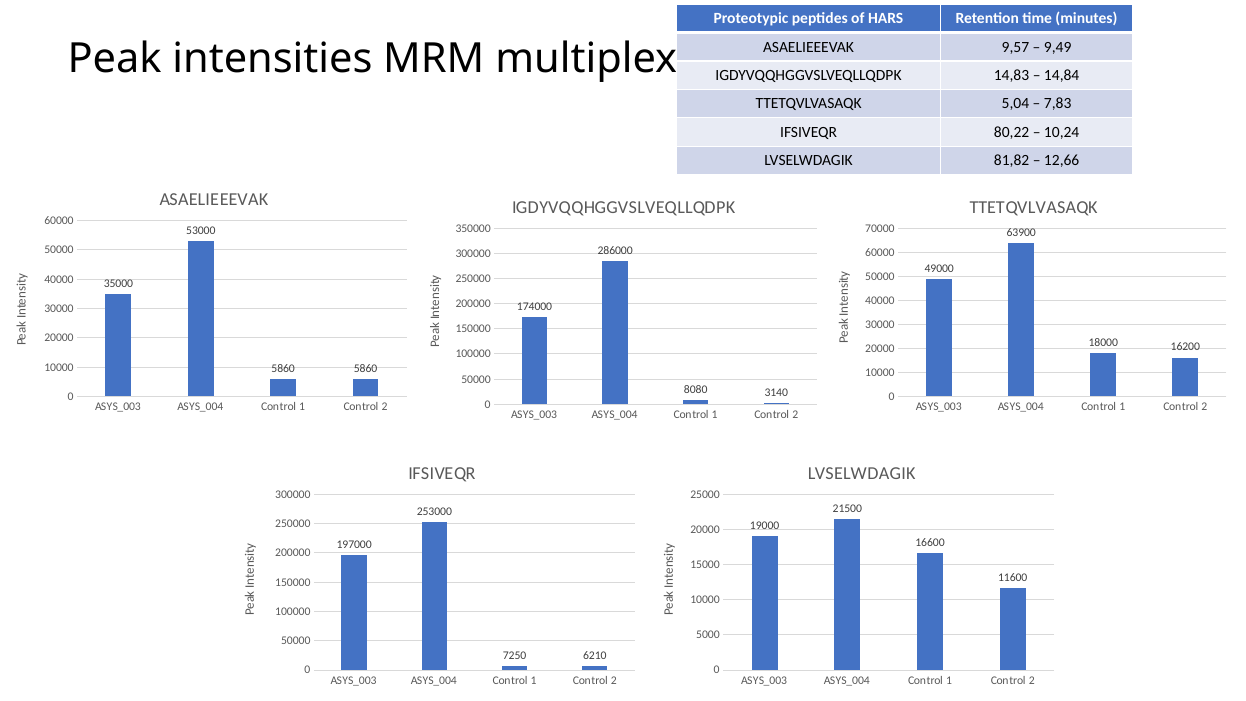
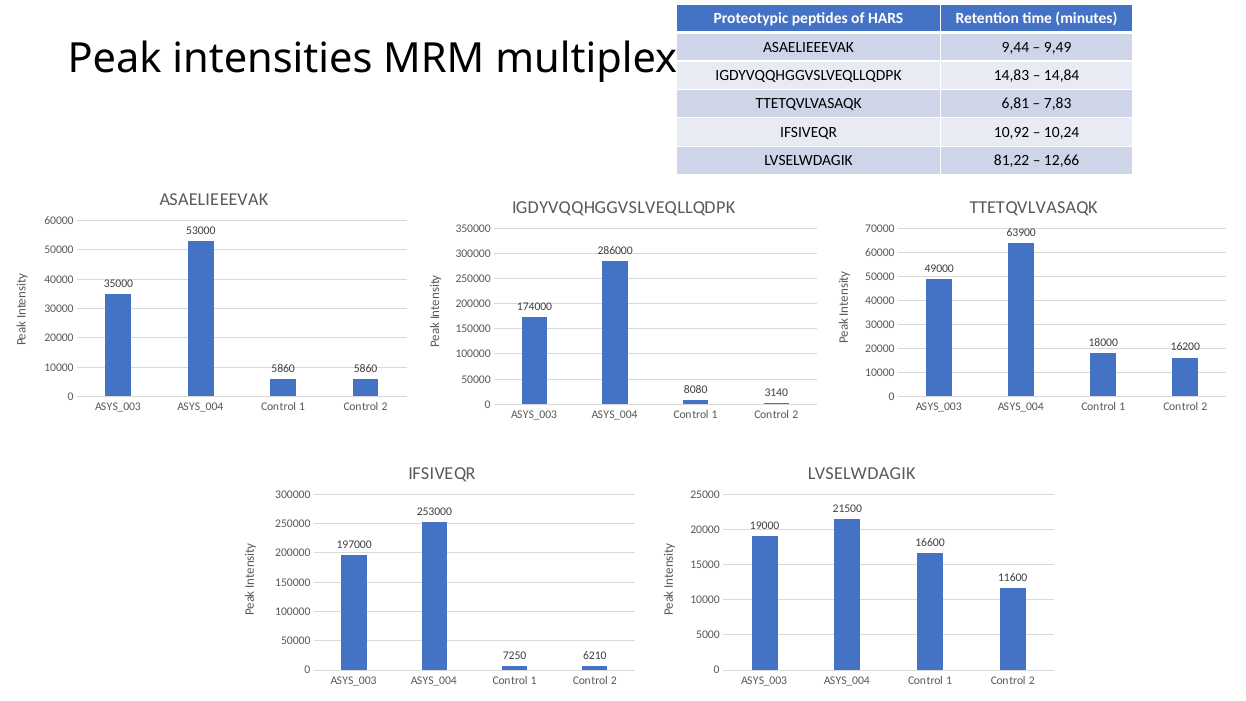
9,57: 9,57 -> 9,44
5,04: 5,04 -> 6,81
80,22: 80,22 -> 10,92
81,82: 81,82 -> 81,22
